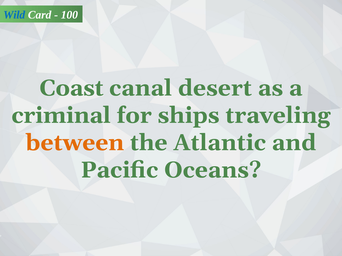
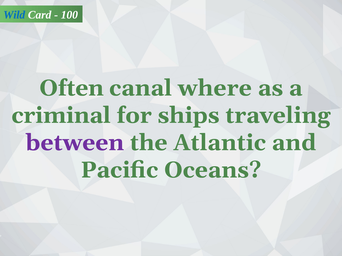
Coast: Coast -> Often
desert: desert -> where
between colour: orange -> purple
